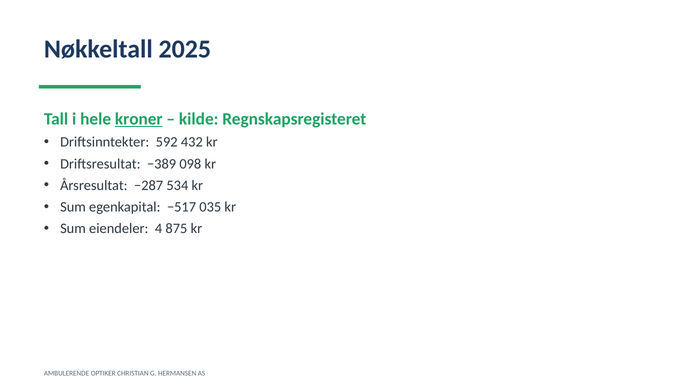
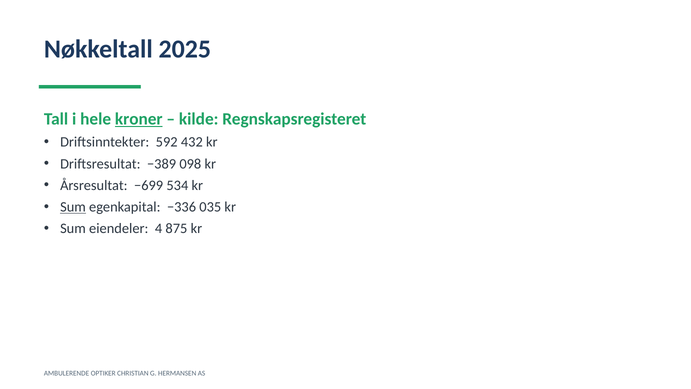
−287: −287 -> −699
Sum at (73, 207) underline: none -> present
−517: −517 -> −336
